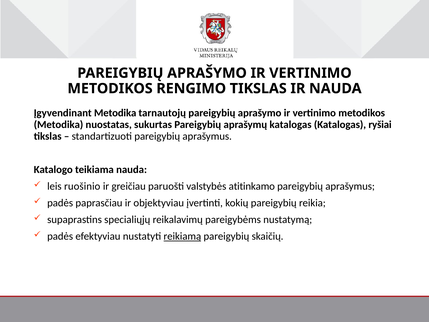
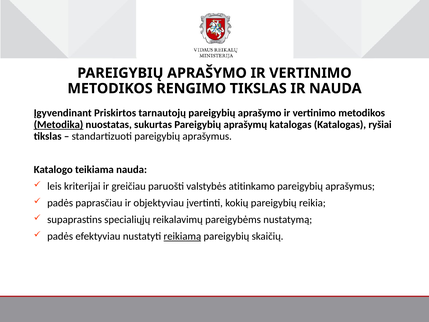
Įgyvendinant Metodika: Metodika -> Priskirtos
Metodika at (59, 124) underline: none -> present
ruošinio: ruošinio -> kriterijai
